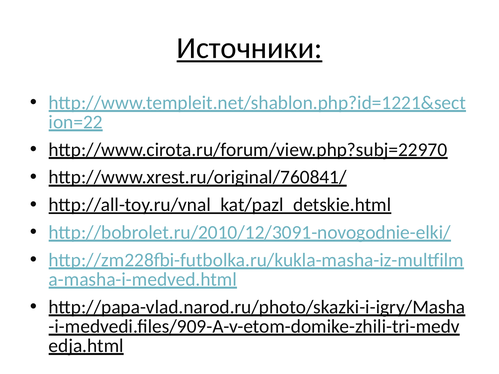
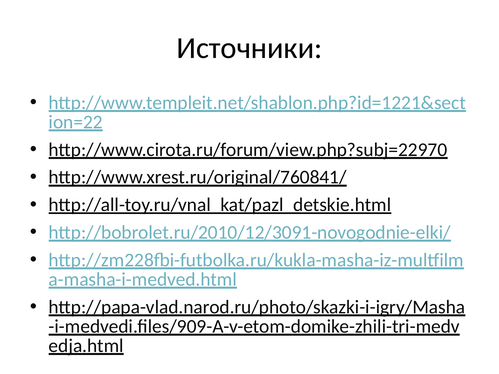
Источники underline: present -> none
